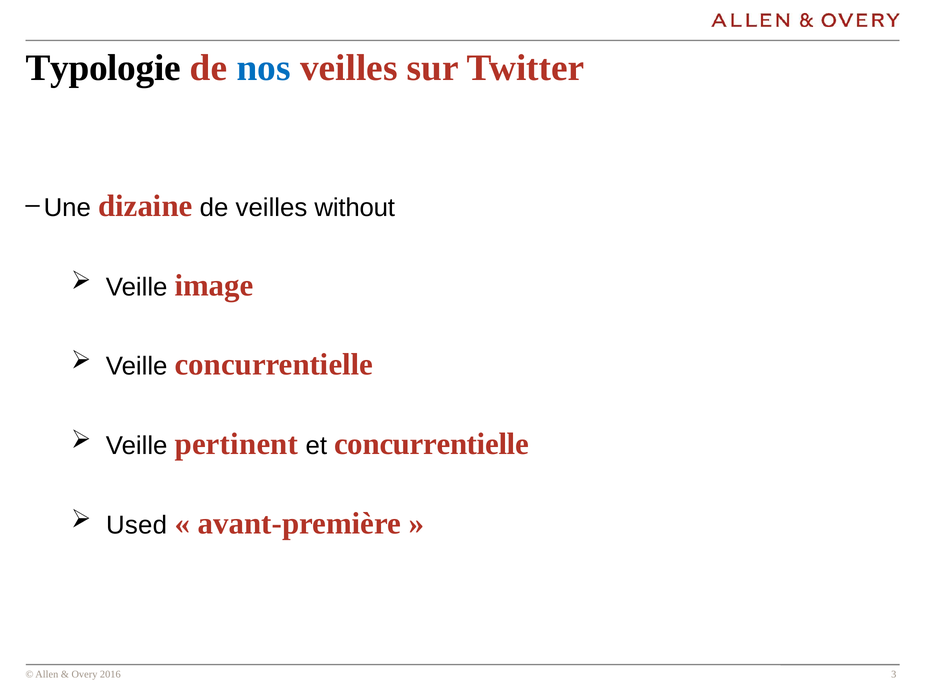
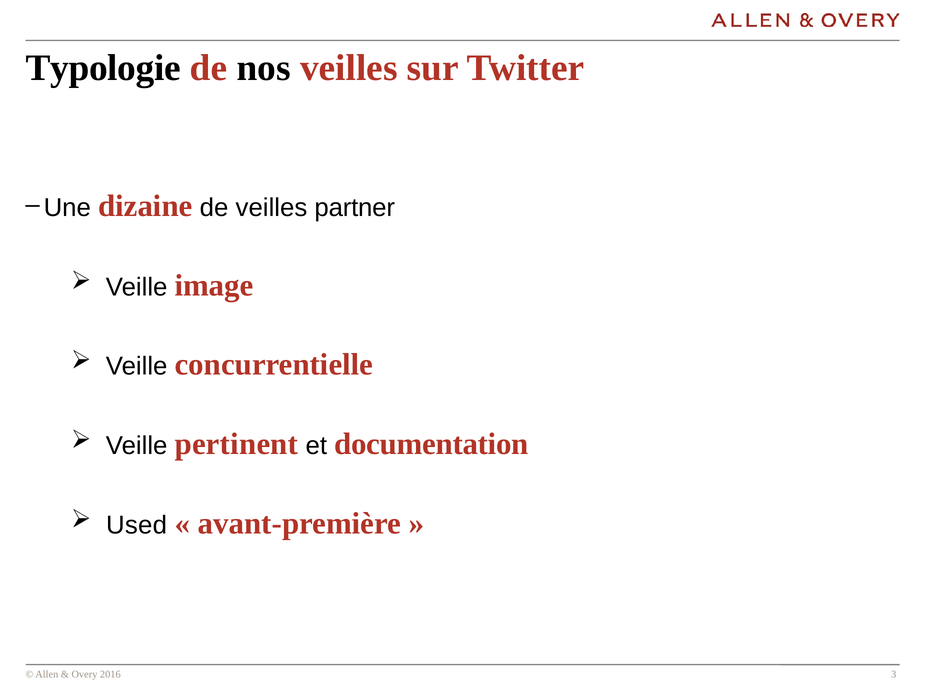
nos colour: blue -> black
without: without -> partner
et concurrentielle: concurrentielle -> documentation
